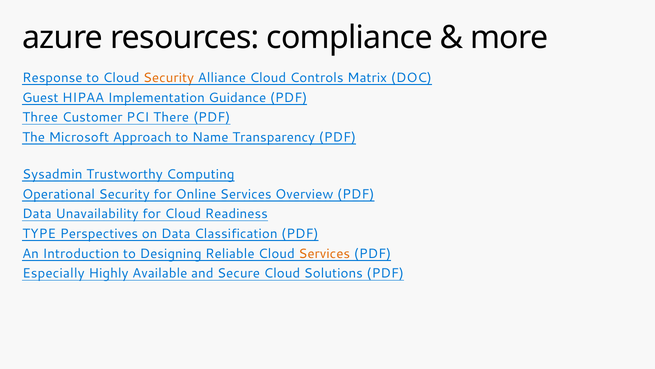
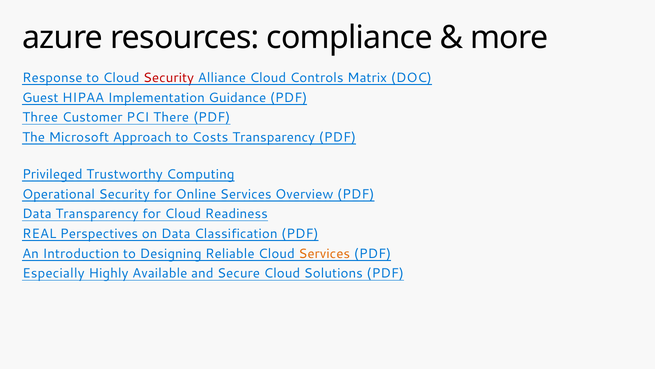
Security at (169, 78) colour: orange -> red
Name: Name -> Costs
Sysadmin: Sysadmin -> Privileged
Data Unavailability: Unavailability -> Transparency
TYPE: TYPE -> REAL
